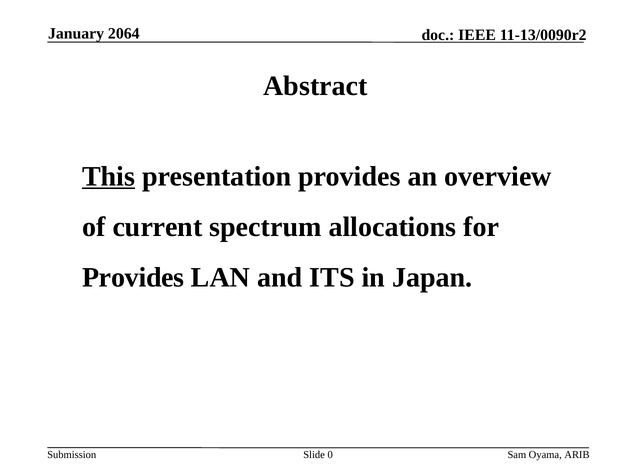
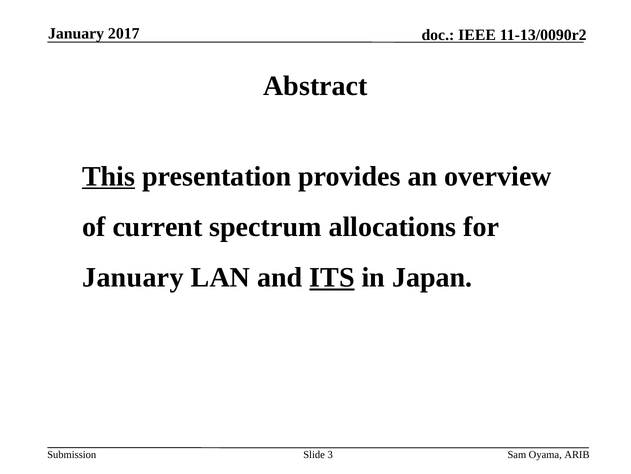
2064: 2064 -> 2017
Provides at (133, 277): Provides -> January
ITS underline: none -> present
0: 0 -> 3
